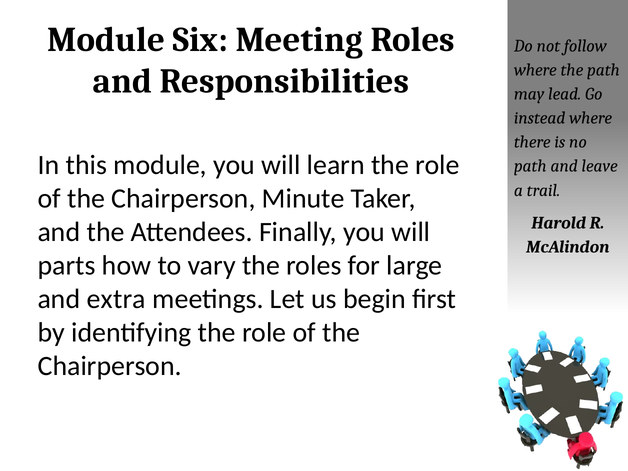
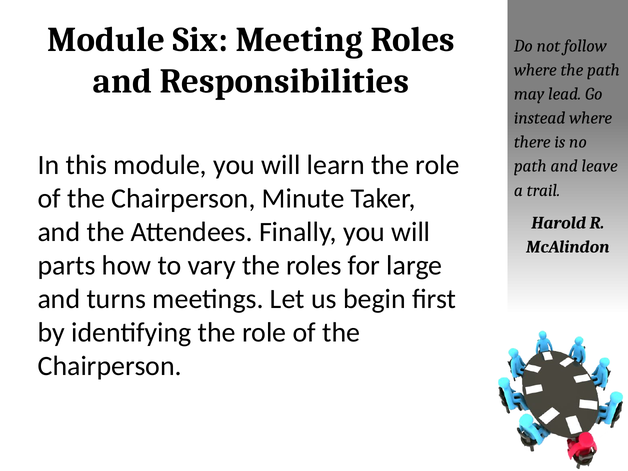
extra: extra -> turns
